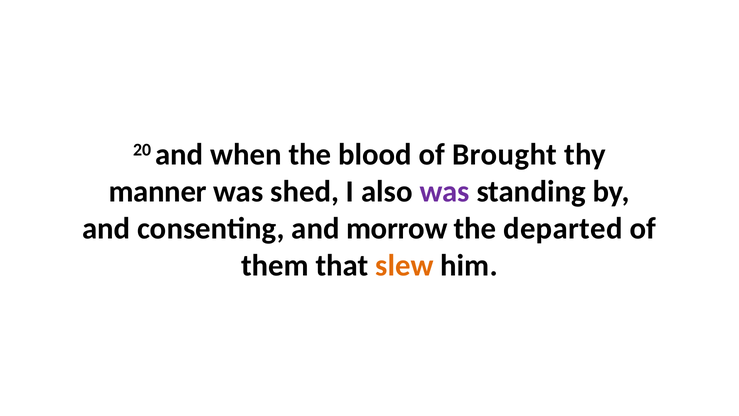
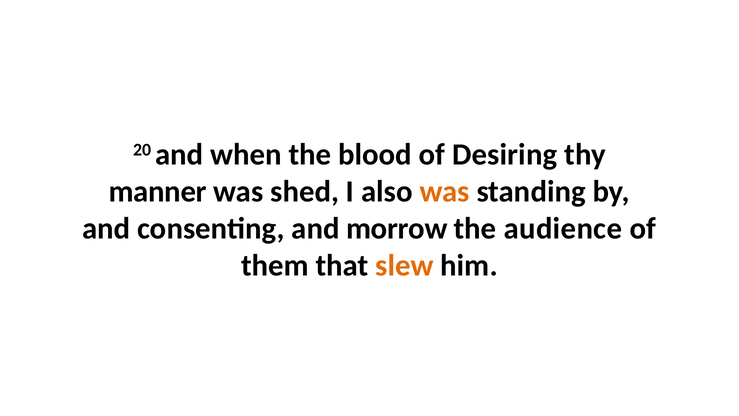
Brought: Brought -> Desiring
was at (445, 191) colour: purple -> orange
departed: departed -> audience
